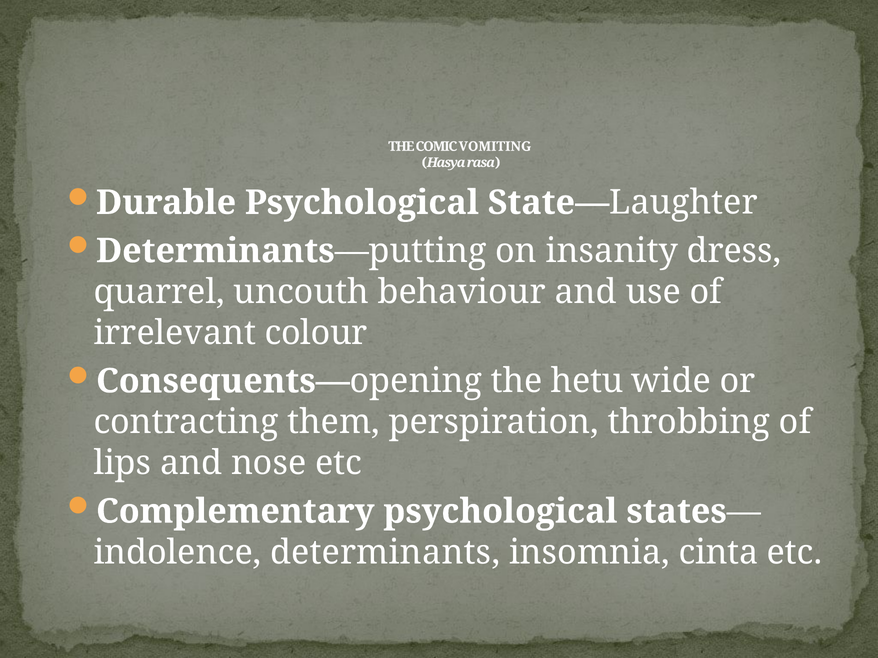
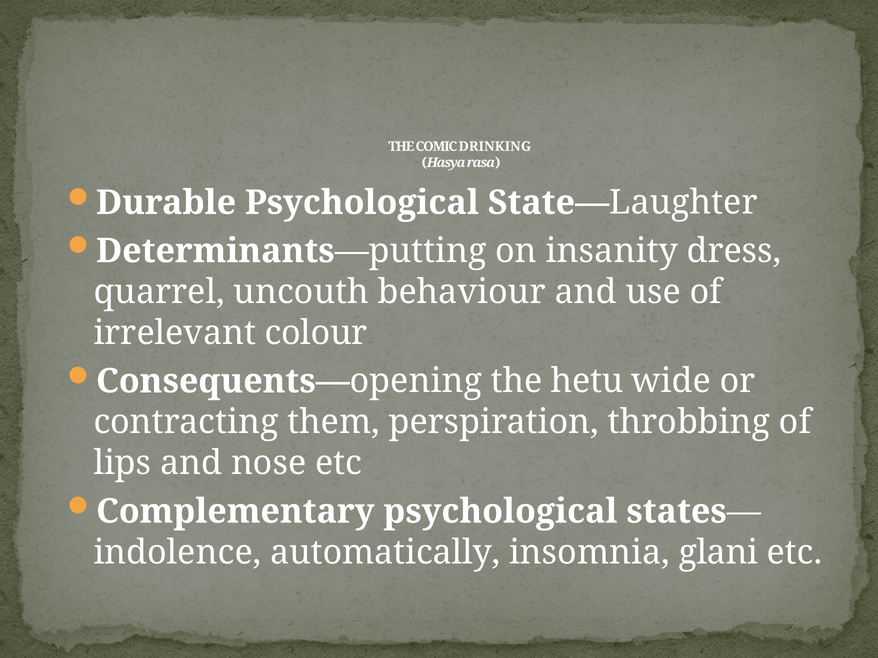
VOMITING: VOMITING -> DRINKING
determinants: determinants -> automatically
cinta: cinta -> glani
